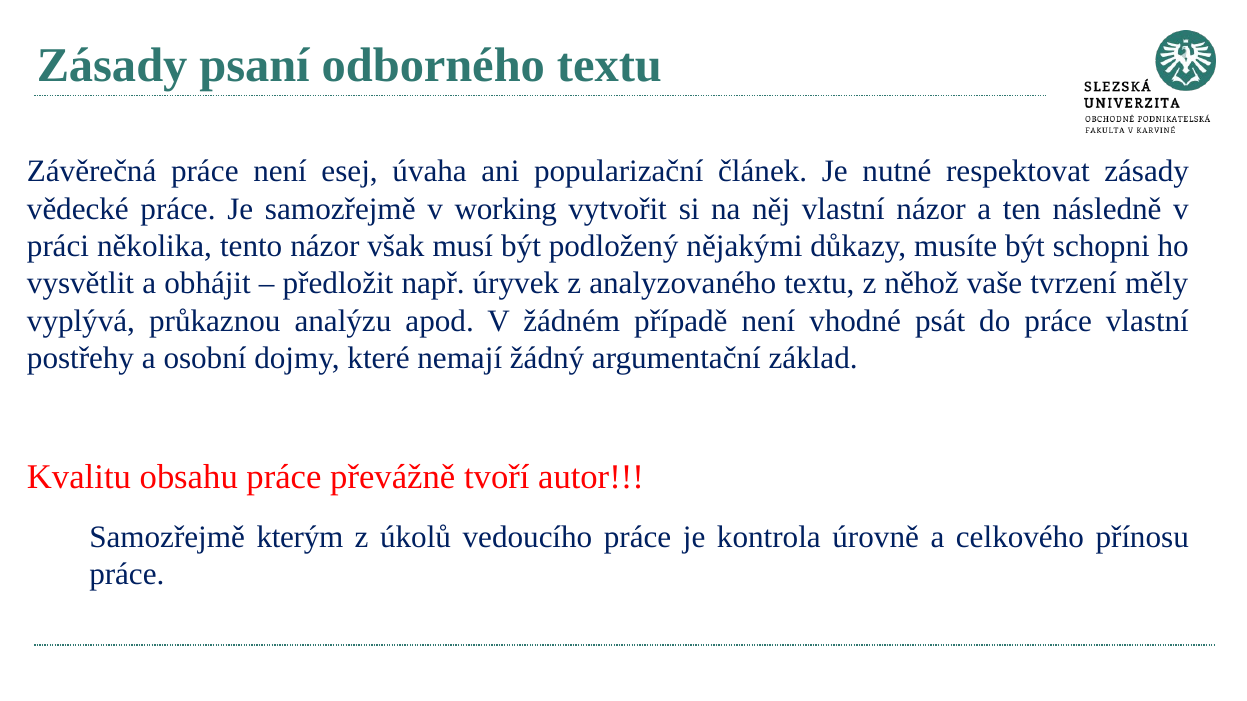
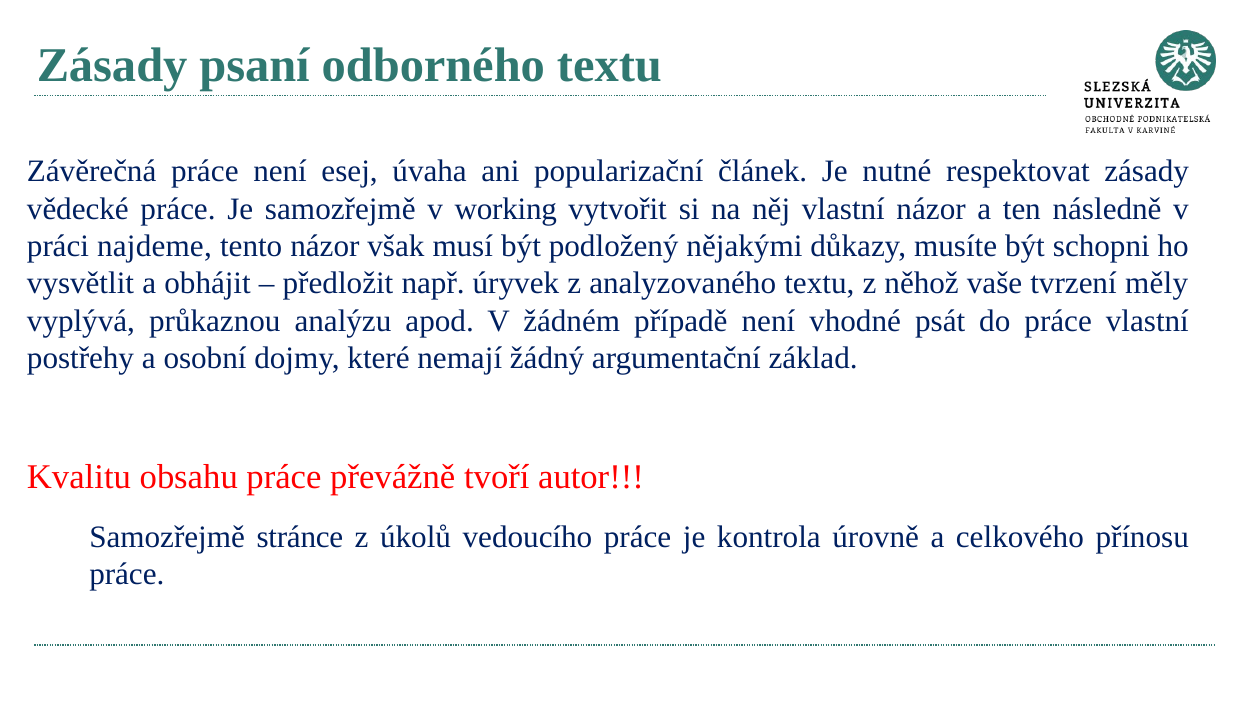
několika: několika -> najdeme
kterým: kterým -> stránce
